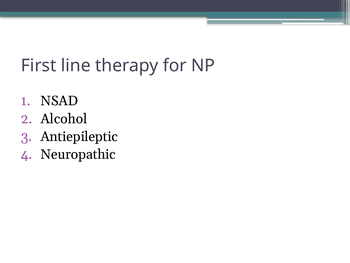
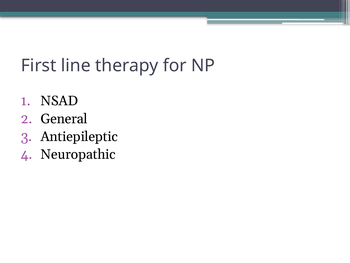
Alcohol: Alcohol -> General
